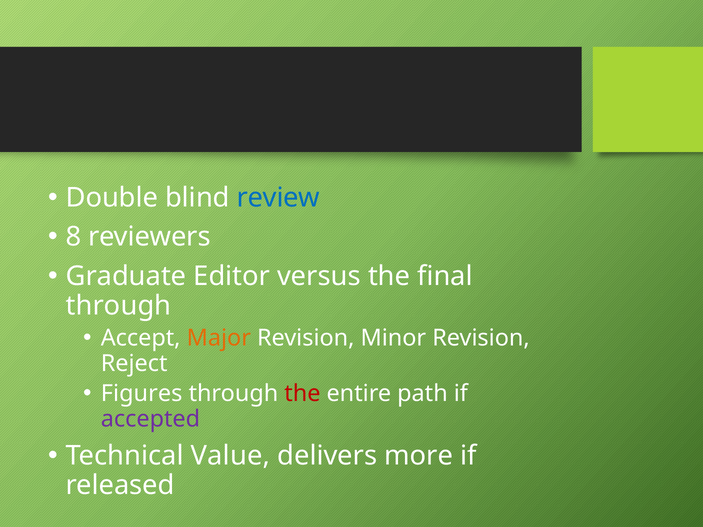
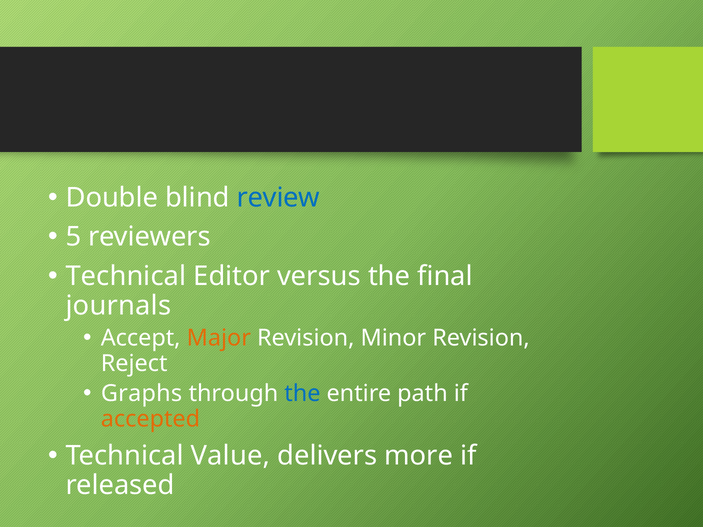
8: 8 -> 5
Graduate at (126, 276): Graduate -> Technical
through at (118, 306): through -> journals
Figures: Figures -> Graphs
the at (302, 394) colour: red -> blue
accepted colour: purple -> orange
